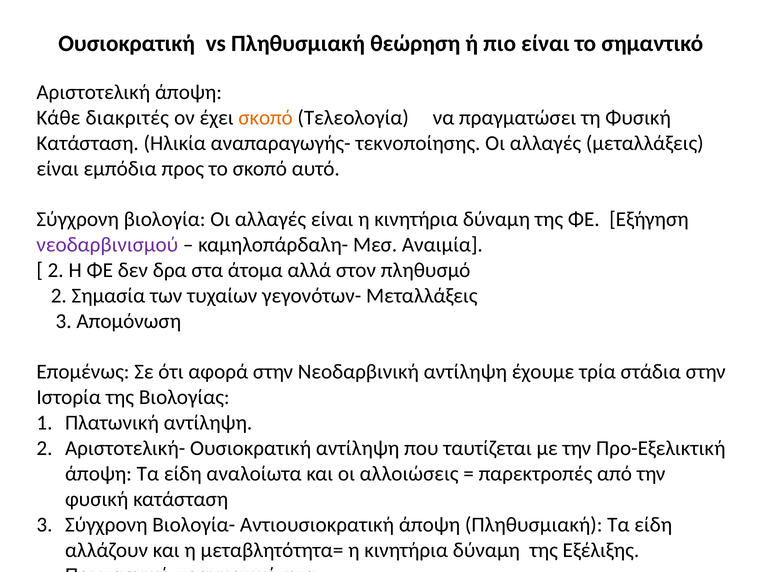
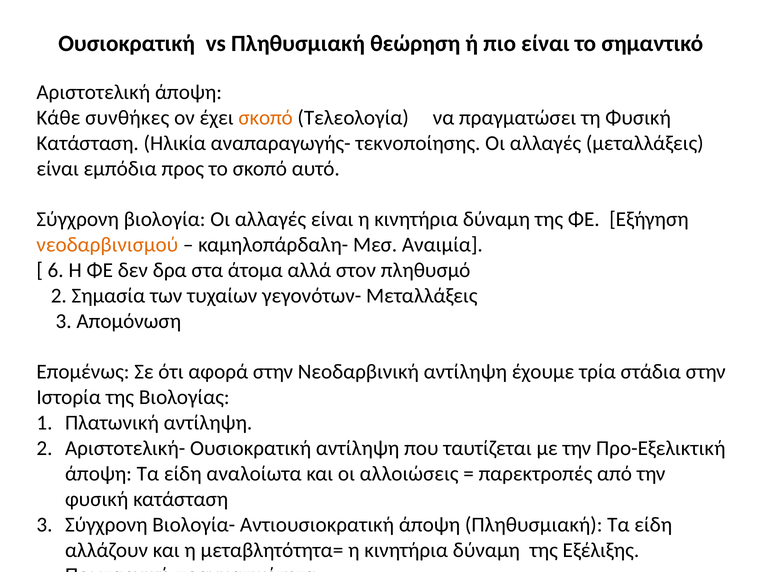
διακριτές: διακριτές -> συνθήκες
νεοδαρβινισμού colour: purple -> orange
2 at (56, 270): 2 -> 6
